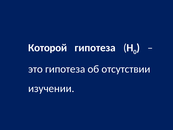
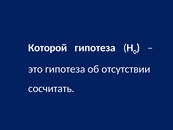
изучении: изучении -> сосчитать
